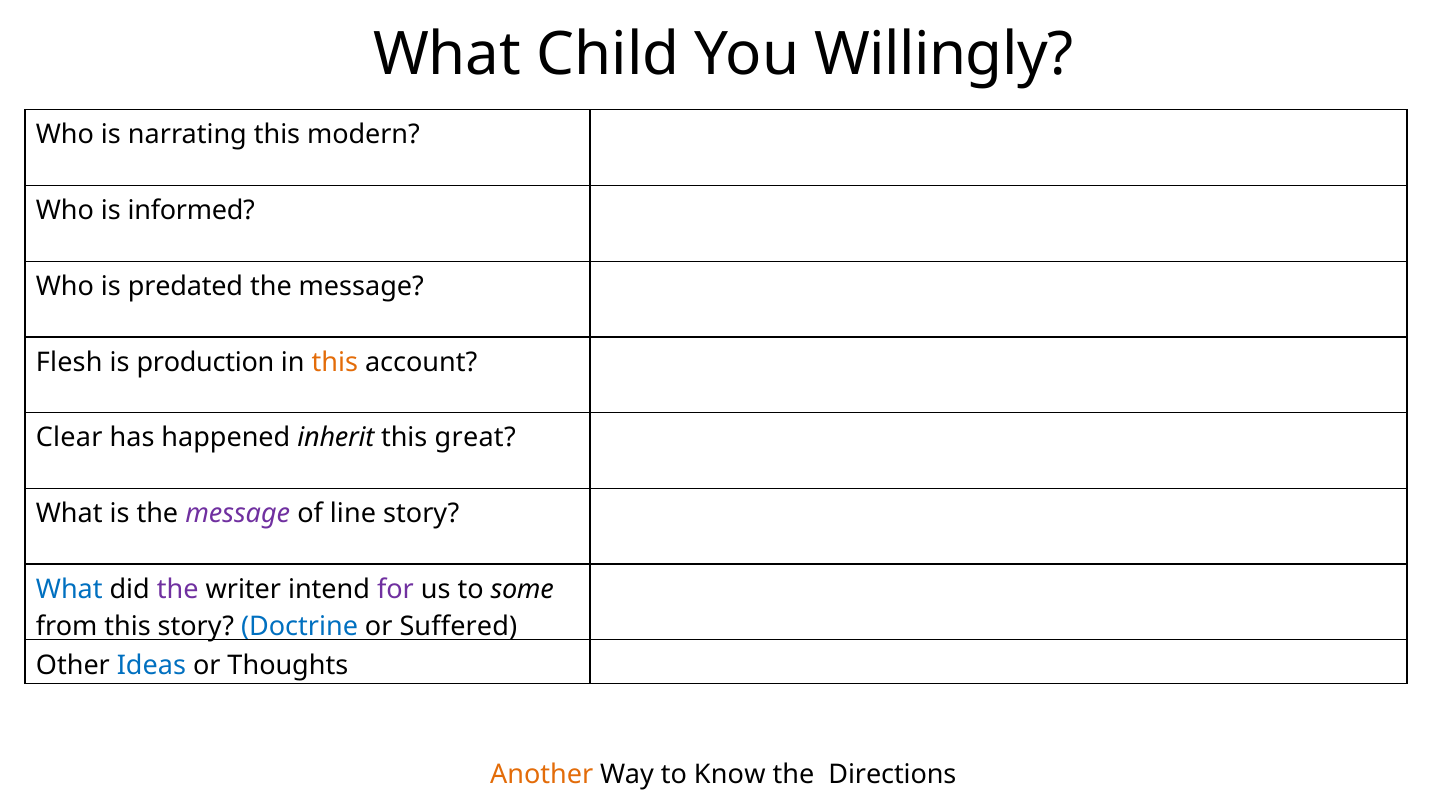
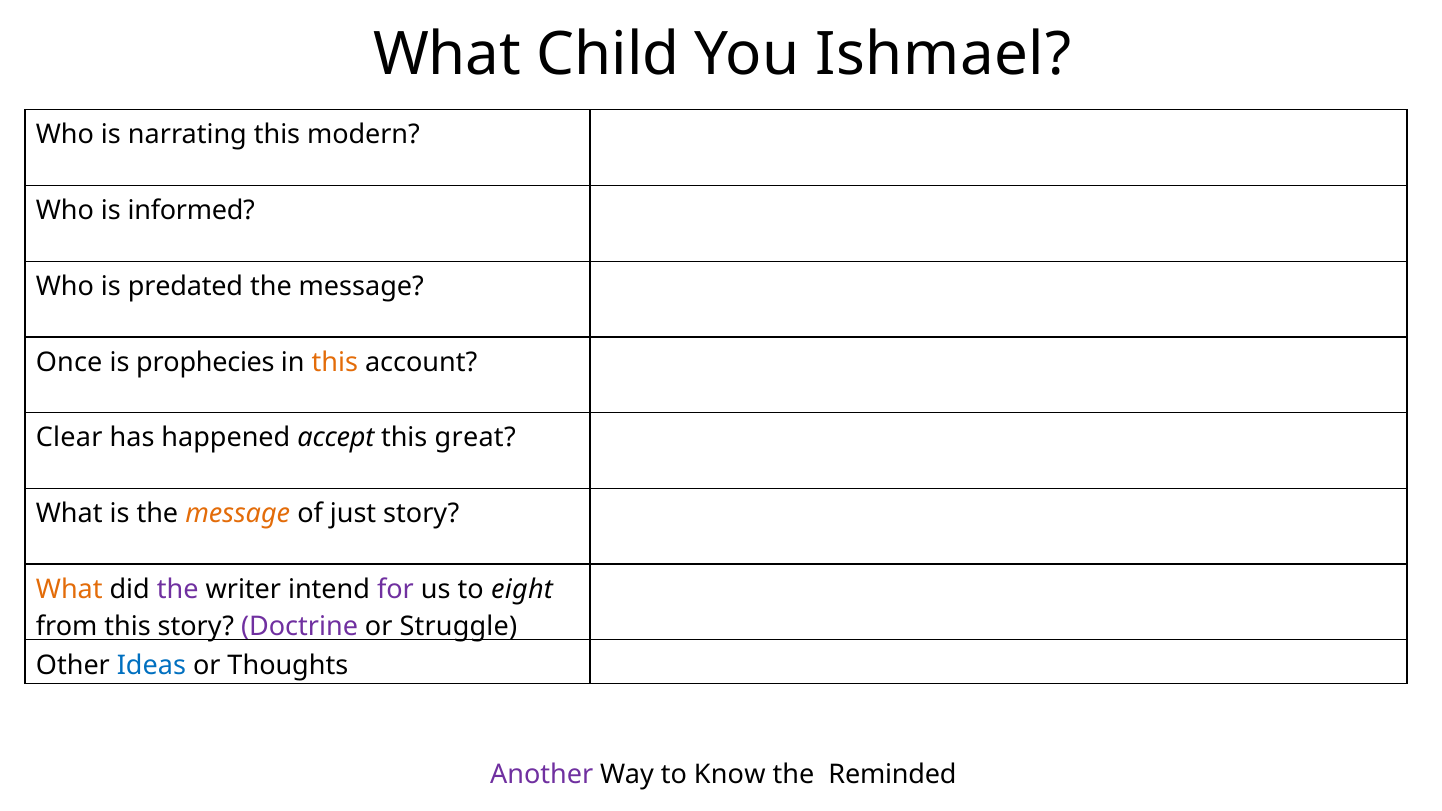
Willingly: Willingly -> Ishmael
Flesh: Flesh -> Once
production: production -> prophecies
inherit: inherit -> accept
message at (238, 514) colour: purple -> orange
line: line -> just
What at (69, 590) colour: blue -> orange
some: some -> eight
Doctrine colour: blue -> purple
Suffered: Suffered -> Struggle
Another colour: orange -> purple
Directions: Directions -> Reminded
